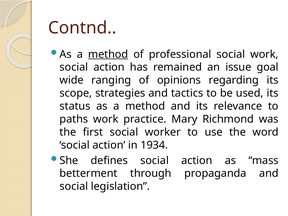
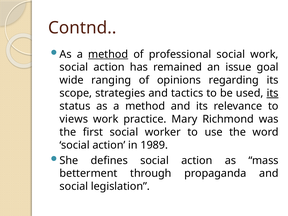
its at (273, 93) underline: none -> present
paths: paths -> views
1934: 1934 -> 1989
